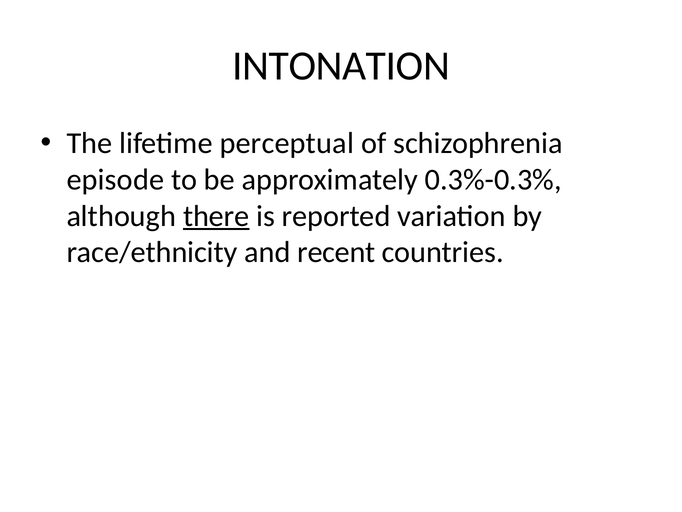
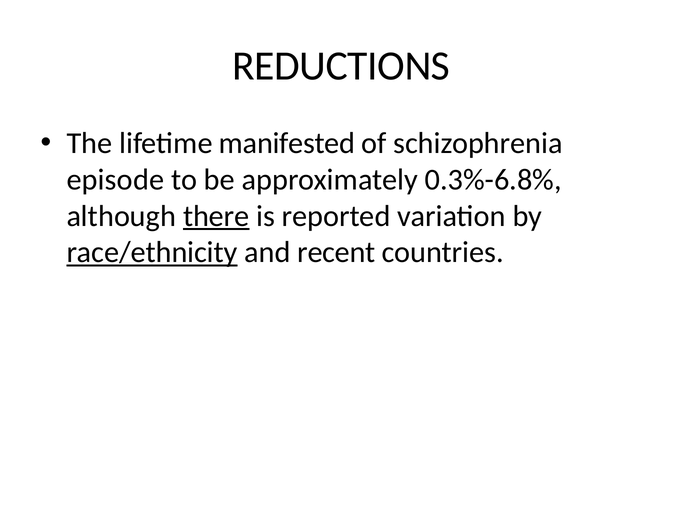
INTONATION: INTONATION -> REDUCTIONS
perceptual: perceptual -> manifested
0.3%-0.3%: 0.3%-0.3% -> 0.3%-6.8%
race/ethnicity underline: none -> present
